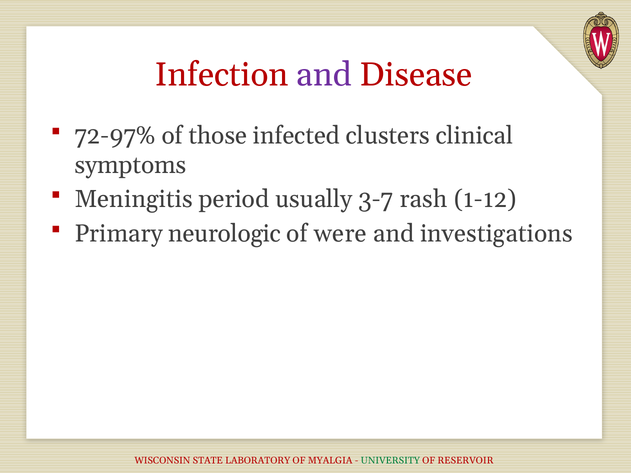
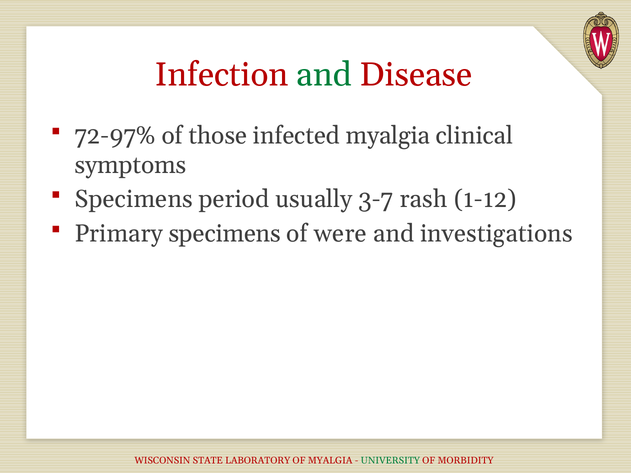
and at (324, 75) colour: purple -> green
infected clusters: clusters -> myalgia
Meningitis at (134, 199): Meningitis -> Specimens
Primary neurologic: neurologic -> specimens
RESERVOIR: RESERVOIR -> MORBIDITY
